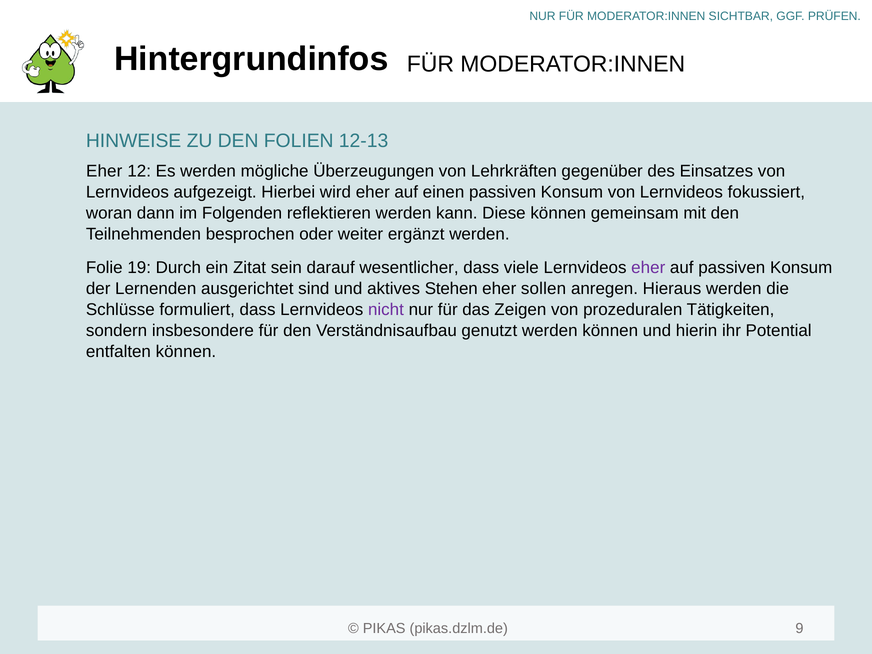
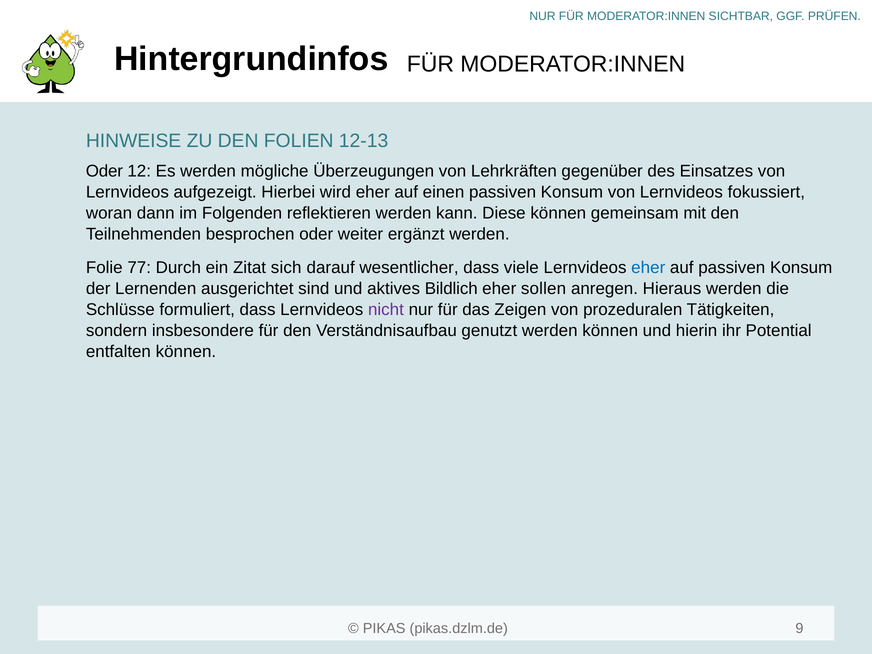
Eher at (104, 171): Eher -> Oder
19: 19 -> 77
sein: sein -> sich
eher at (648, 267) colour: purple -> blue
Stehen: Stehen -> Bildlich
